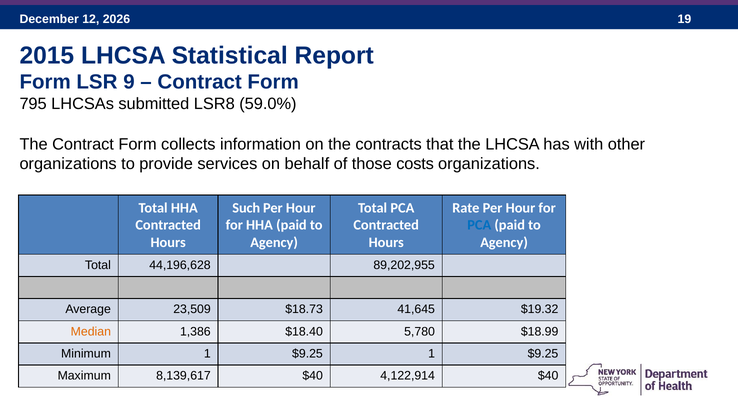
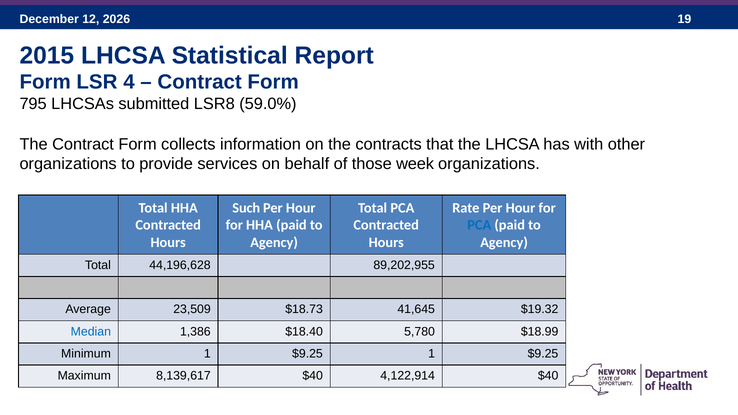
9: 9 -> 4
costs: costs -> week
Median colour: orange -> blue
